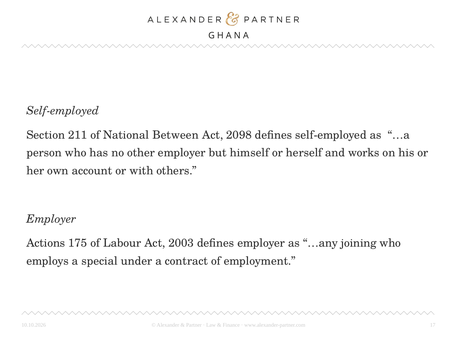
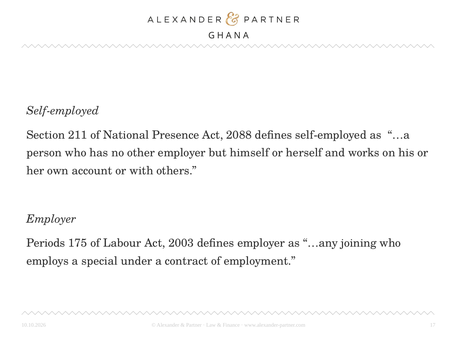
Between: Between -> Presence
2098: 2098 -> 2088
Actions: Actions -> Periods
